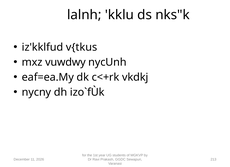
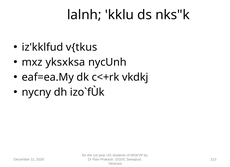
vuwdwy: vuwdwy -> yksxksa
